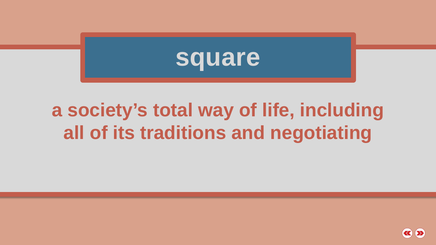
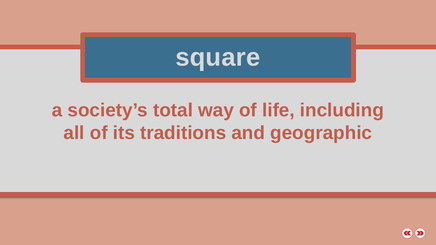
negotiating: negotiating -> geographic
